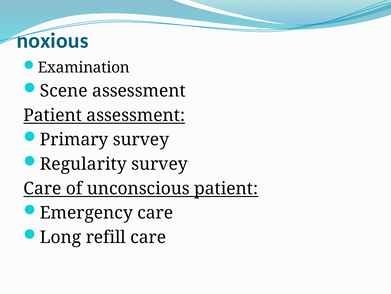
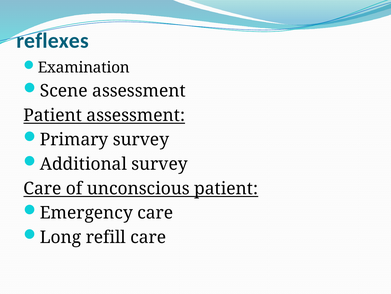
noxious: noxious -> reflexes
Regularity: Regularity -> Additional
